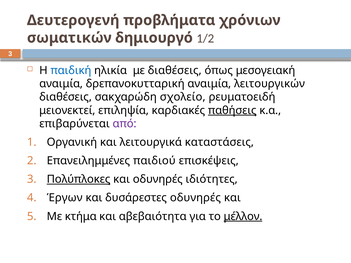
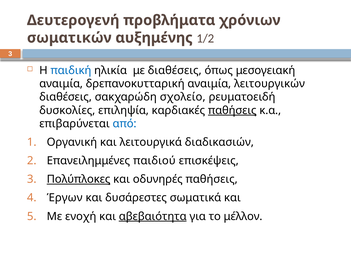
δημιουργό: δημιουργό -> αυξημένης
μειονεκτεί: μειονεκτεί -> δυσκολίες
από colour: purple -> blue
καταστάσεις: καταστάσεις -> διαδικασιών
οδυνηρές ιδιότητες: ιδιότητες -> παθήσεις
δυσάρεστες οδυνηρές: οδυνηρές -> σωματικά
κτήμα: κτήμα -> ενοχή
αβεβαιότητα underline: none -> present
μέλλον underline: present -> none
